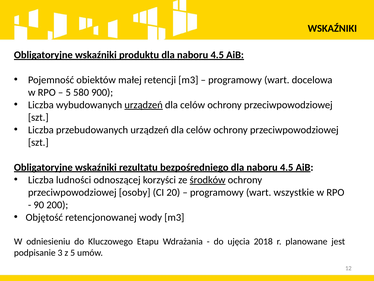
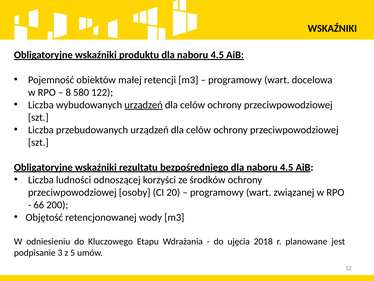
5 at (68, 92): 5 -> 8
900: 900 -> 122
środków underline: present -> none
wszystkie: wszystkie -> związanej
90: 90 -> 66
